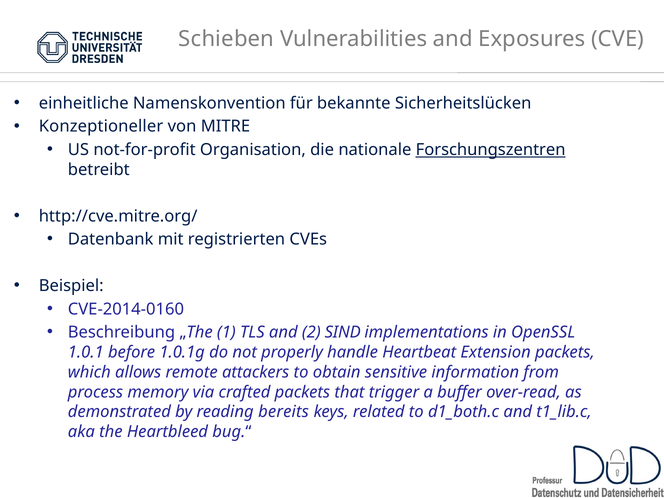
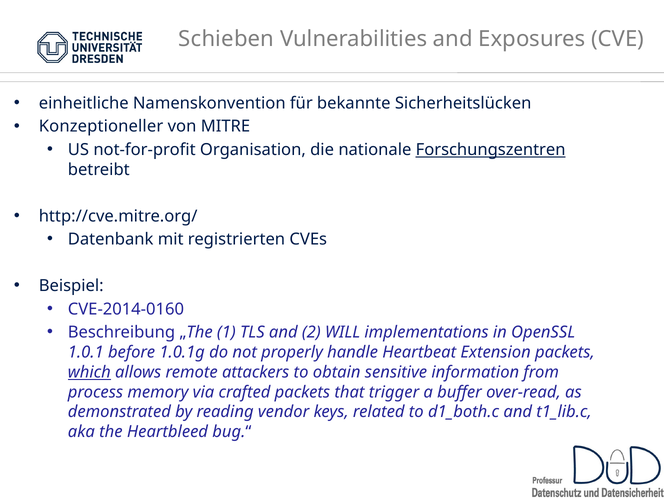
SIND: SIND -> WILL
which underline: none -> present
bereits: bereits -> vendor
